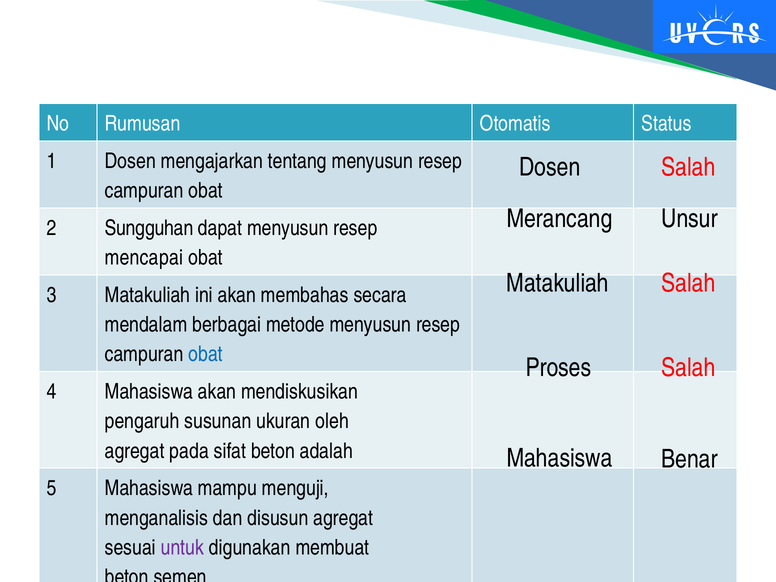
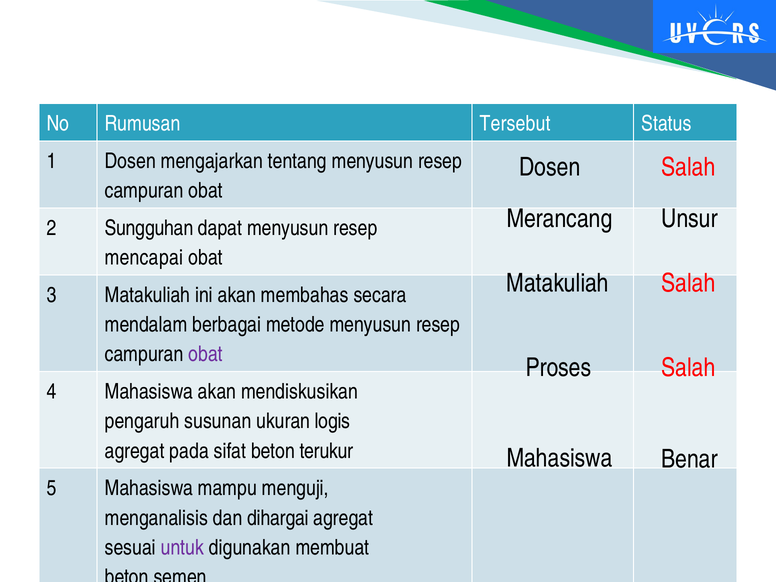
Otomatis: Otomatis -> Tersebut
obat at (206, 354) colour: blue -> purple
oleh: oleh -> logis
adalah: adalah -> terukur
disusun: disusun -> dihargai
